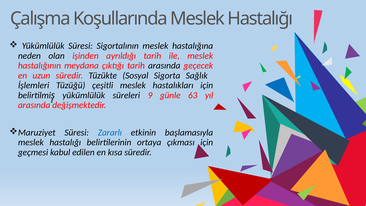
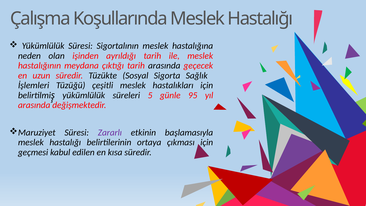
9: 9 -> 5
63: 63 -> 95
Zararlı colour: blue -> purple
